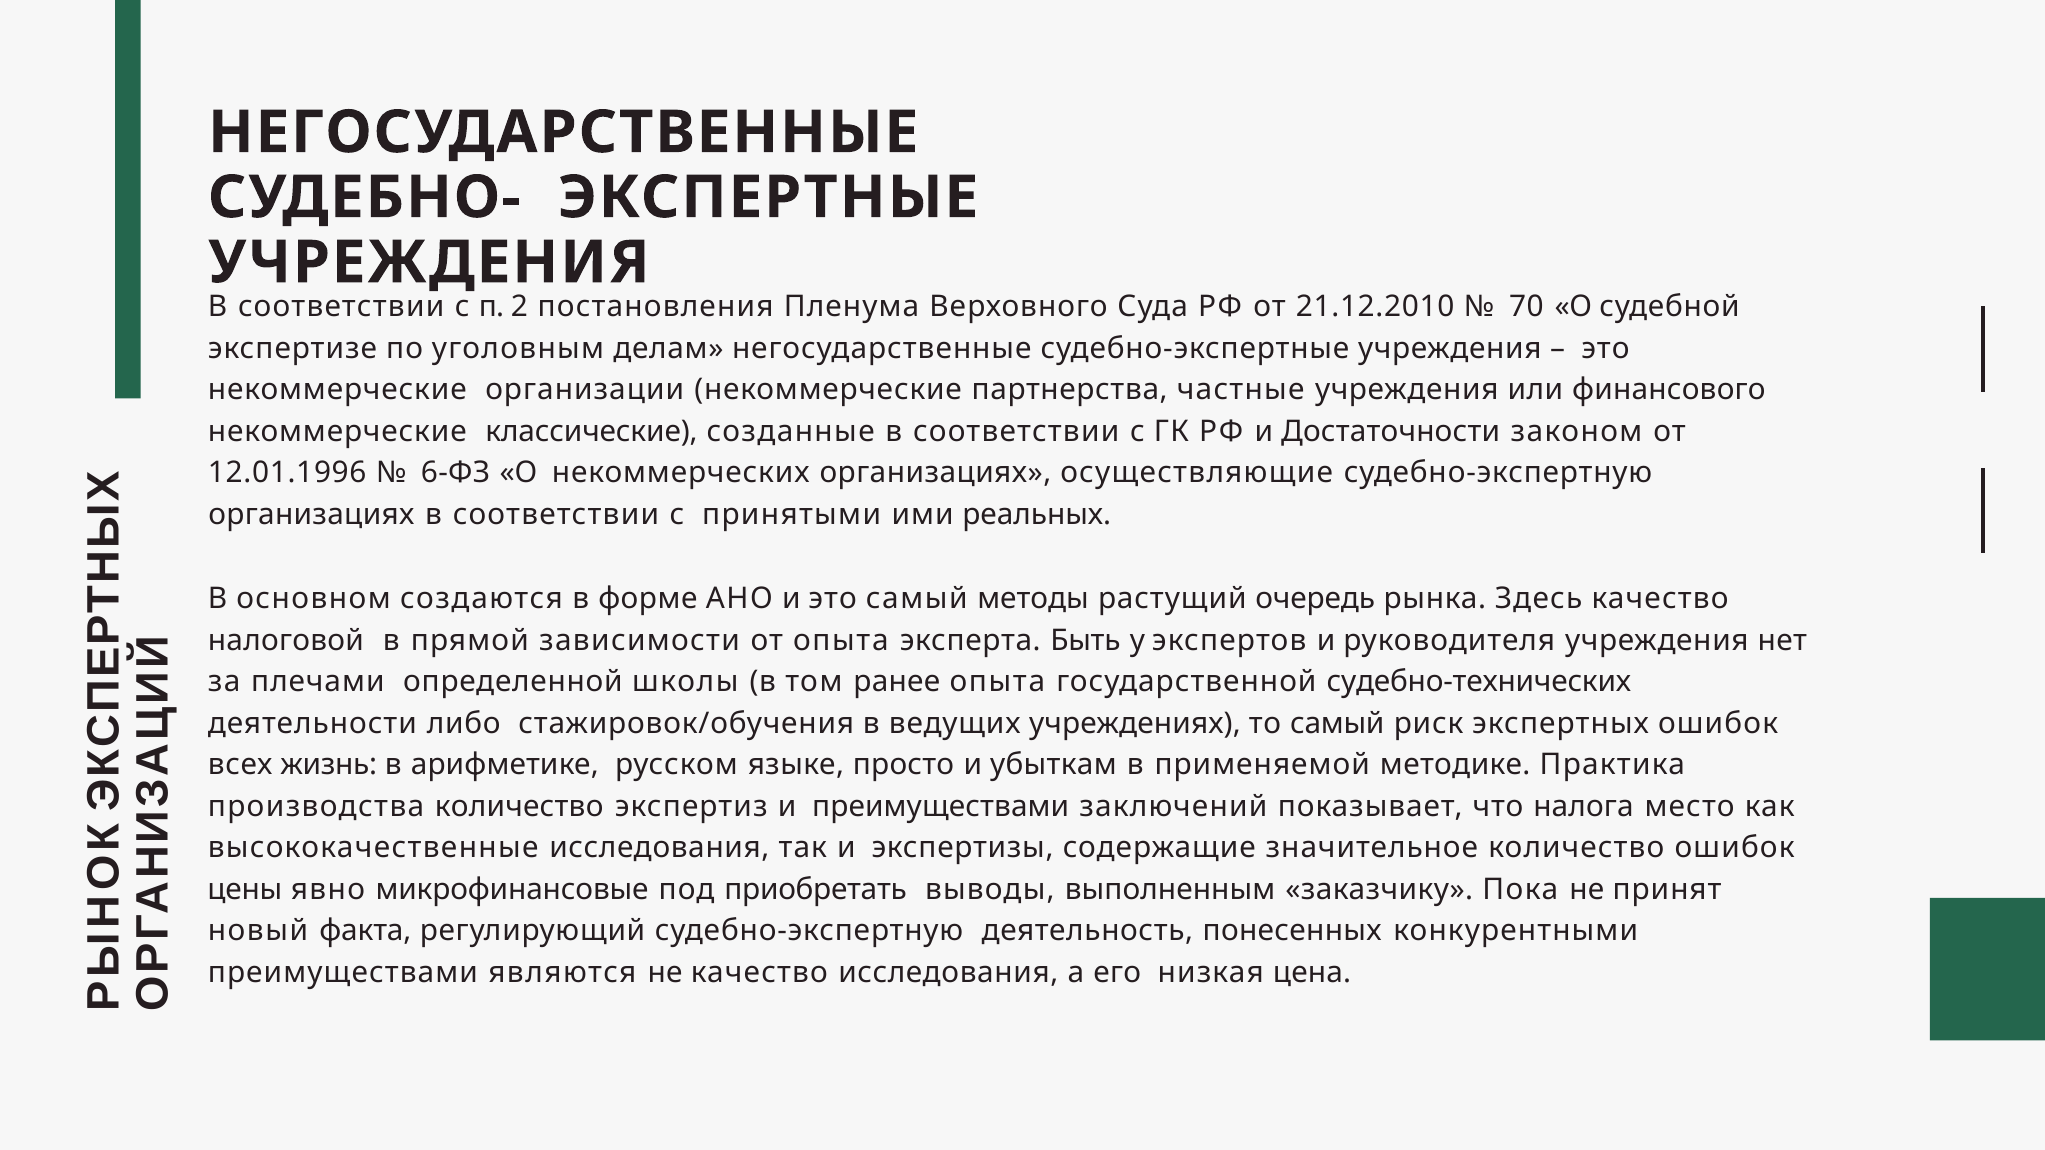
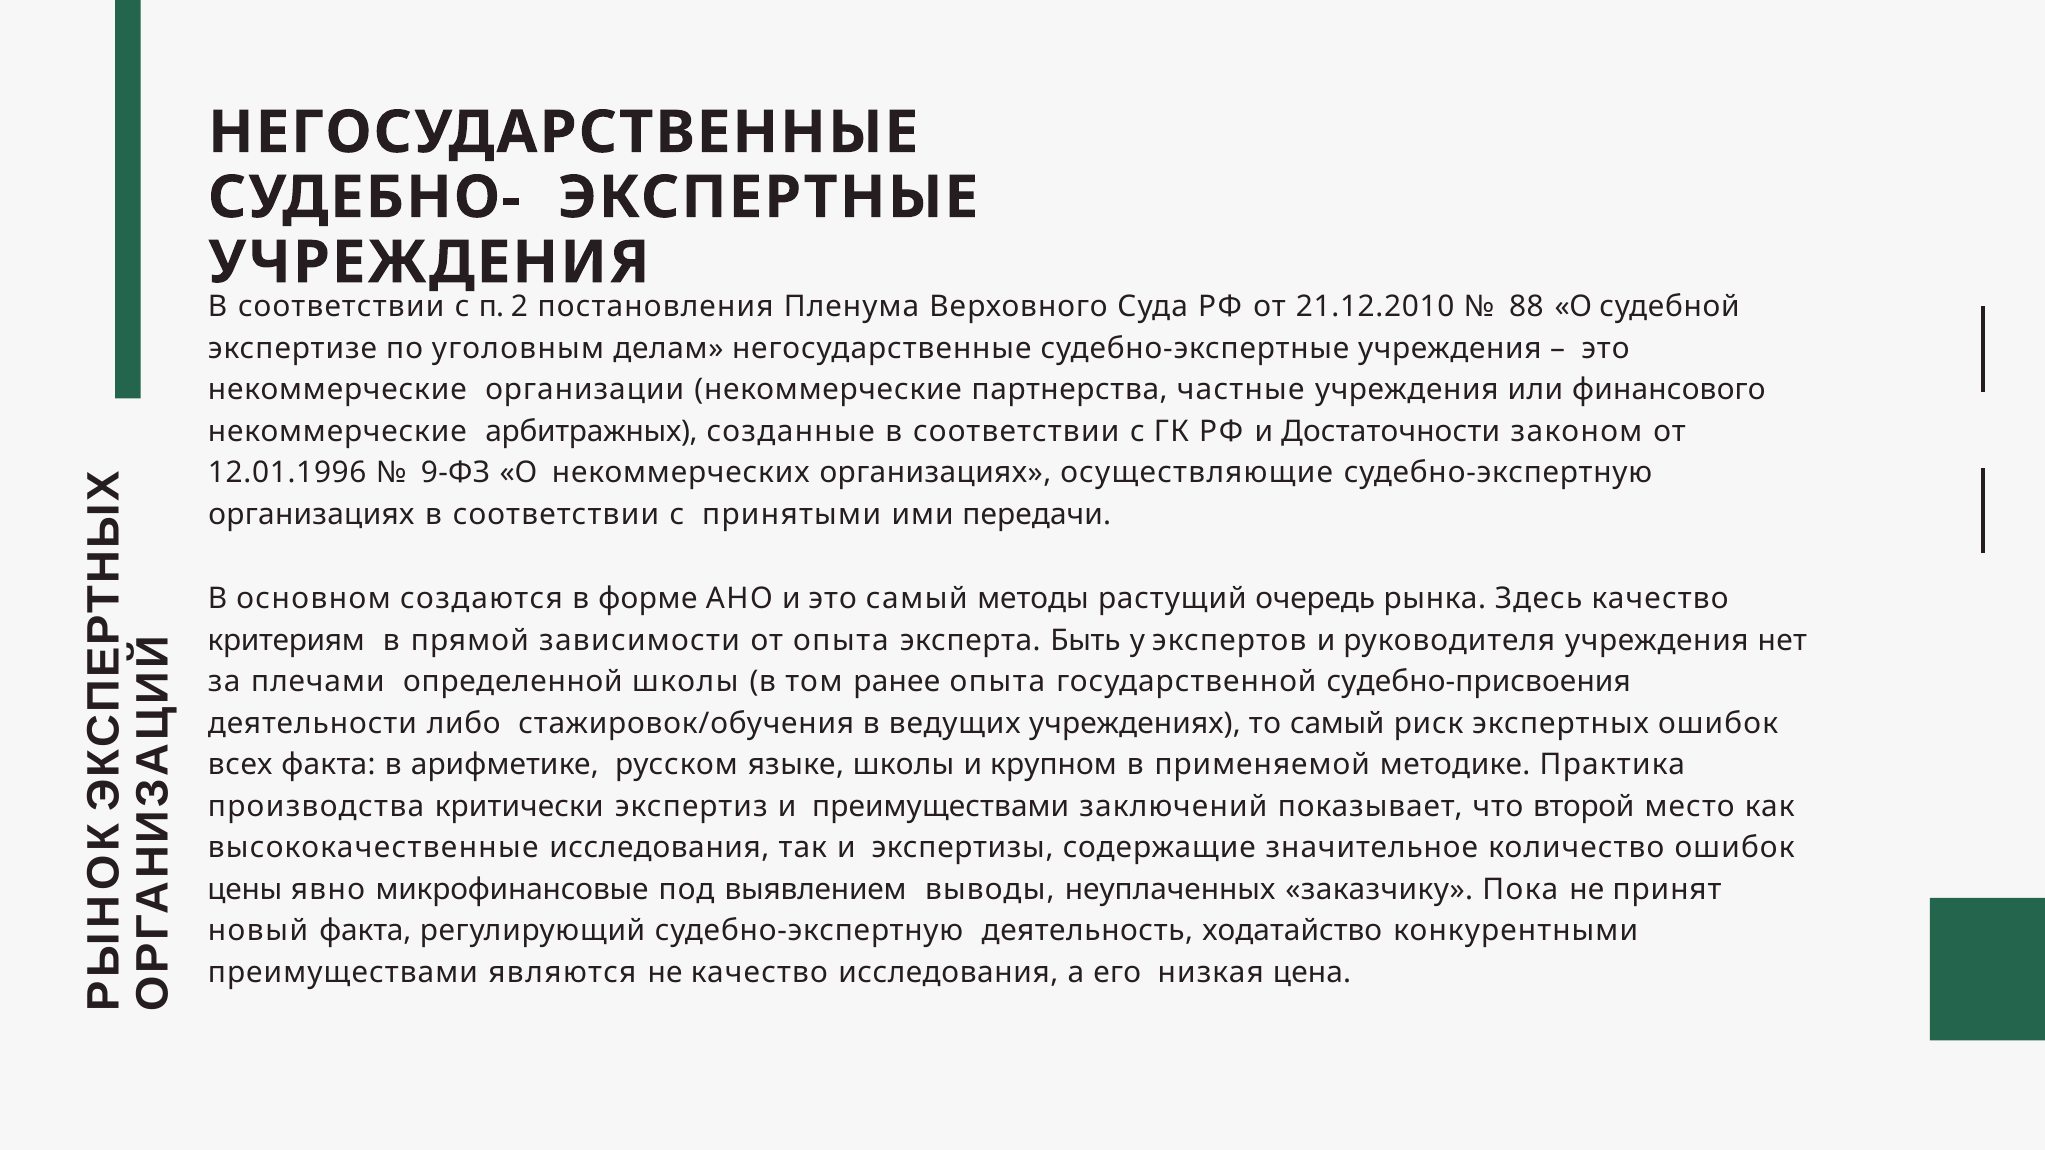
70: 70 -> 88
классические: классические -> арбитражных
6-ФЗ: 6-ФЗ -> 9-ФЗ
реальных: реальных -> передачи
налоговой: налоговой -> критериям
судебно-технических: судебно-технических -> судебно-присвоения
всех жизнь: жизнь -> факта
языке просто: просто -> школы
убыткам: убыткам -> крупном
производства количество: количество -> критически
налога: налога -> второй
приобретать: приобретать -> выявлением
выполненным: выполненным -> неуплаченных
понесенных: понесенных -> ходатайство
